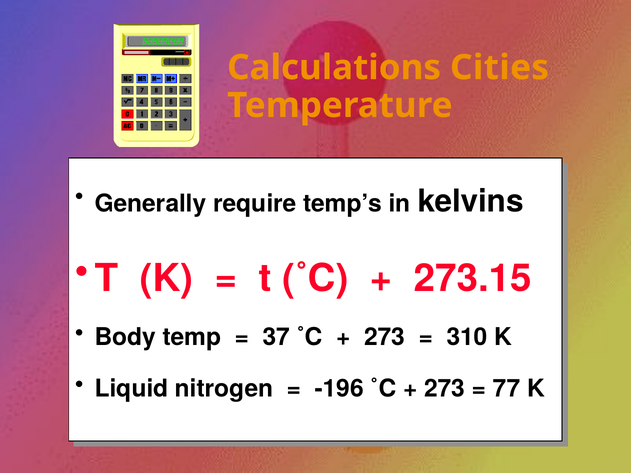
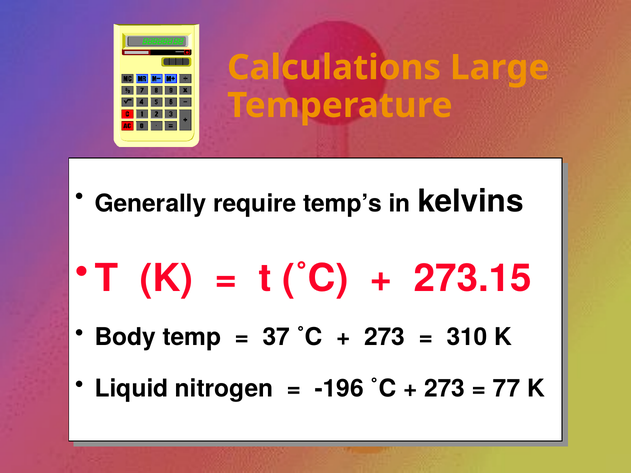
Cities: Cities -> Large
